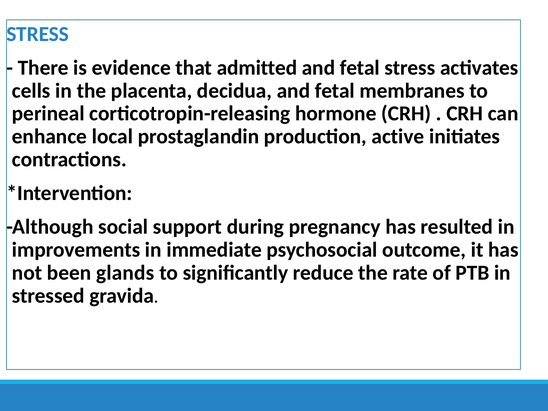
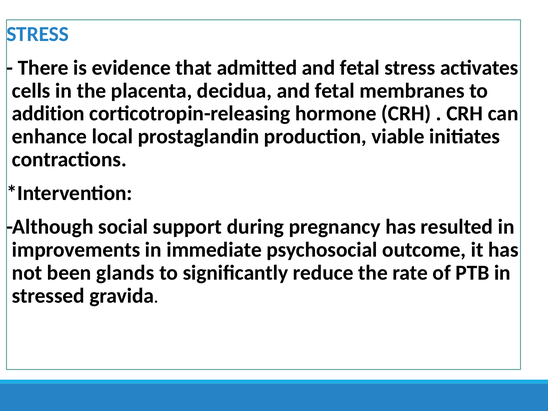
perineal: perineal -> addition
active: active -> viable
